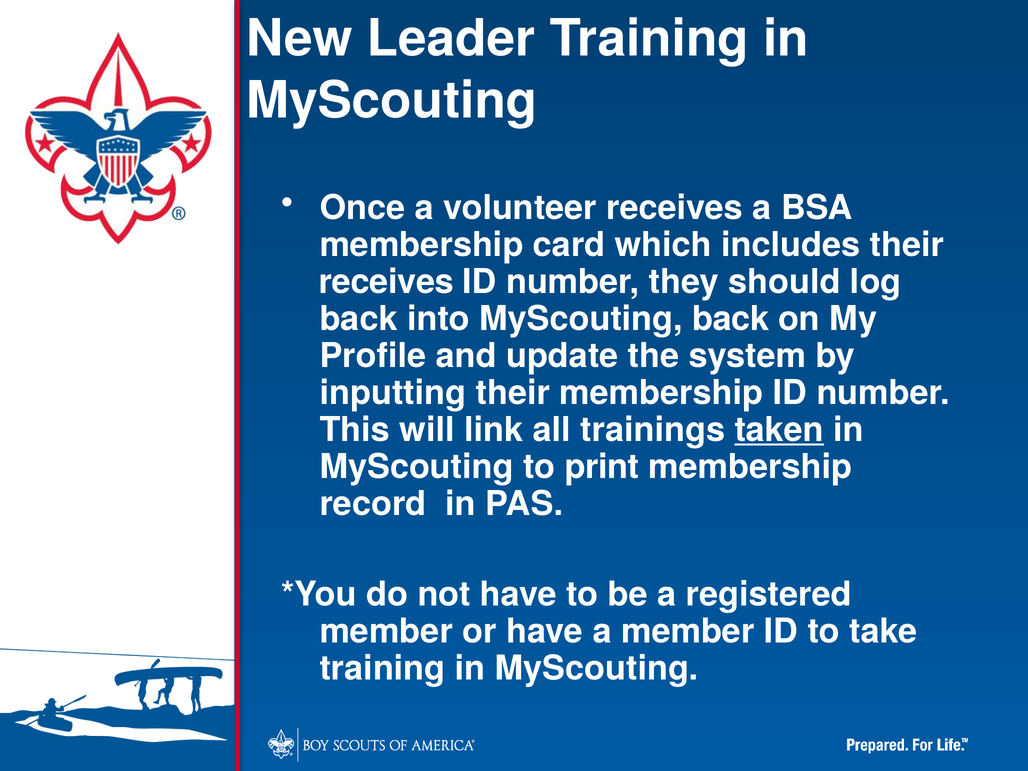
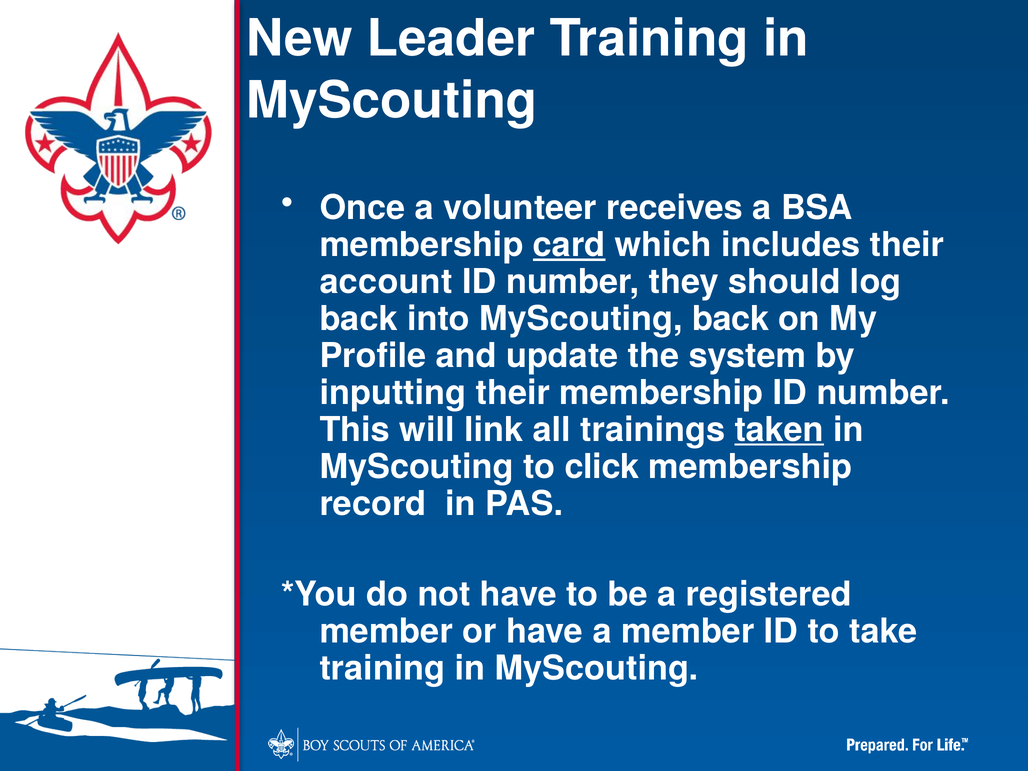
card underline: none -> present
receives at (386, 282): receives -> account
print: print -> click
